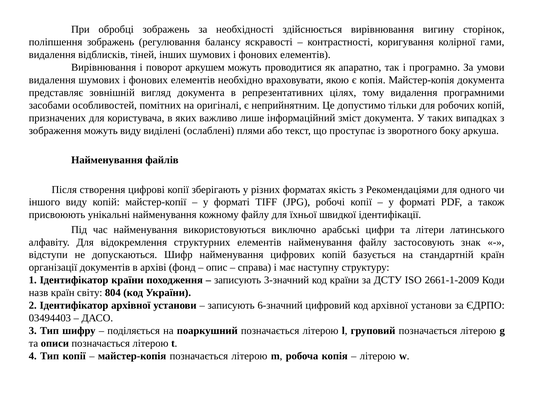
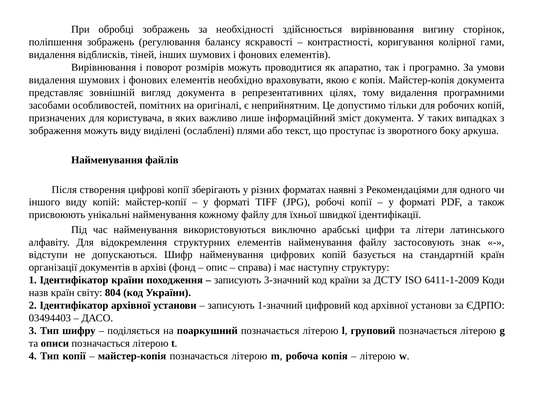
аркушем: аркушем -> розмірів
якість: якість -> наявні
2661-1-2009: 2661-1-2009 -> 6411-1-2009
6-значний: 6-значний -> 1-значний
